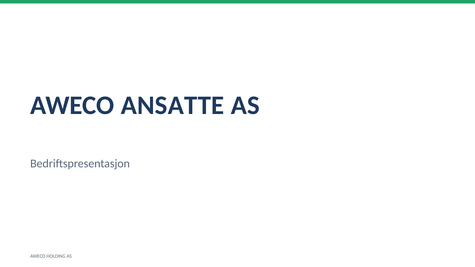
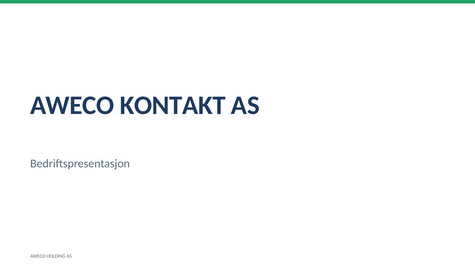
ANSATTE: ANSATTE -> KONTAKT
